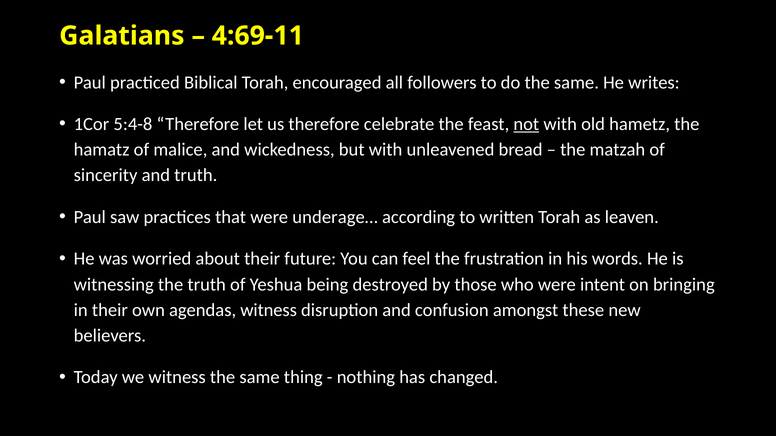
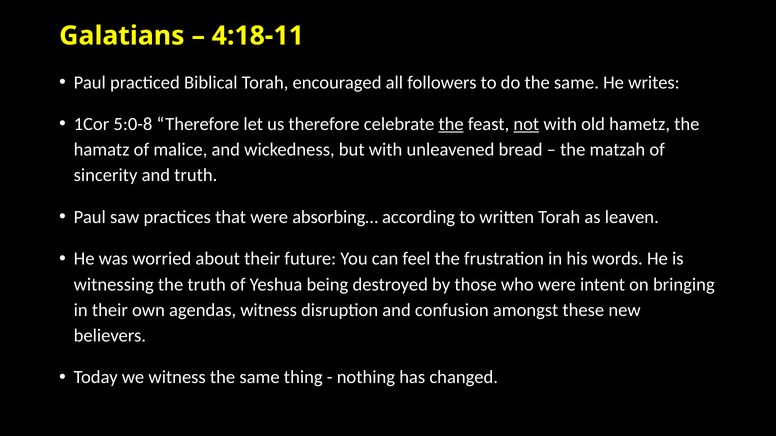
4:69-11: 4:69-11 -> 4:18-11
5:4-8: 5:4-8 -> 5:0-8
the at (451, 124) underline: none -> present
underage…: underage… -> absorbing…
